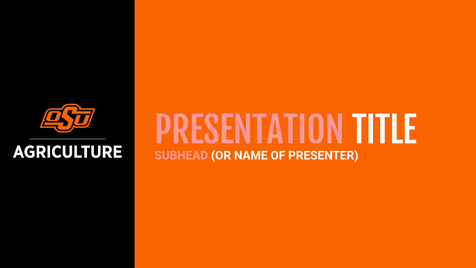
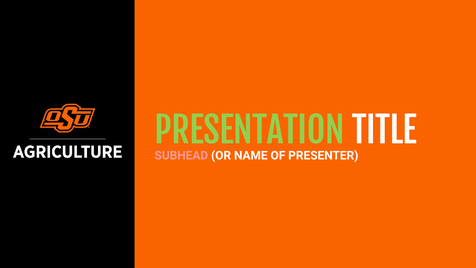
PRESENTATION colour: pink -> light green
